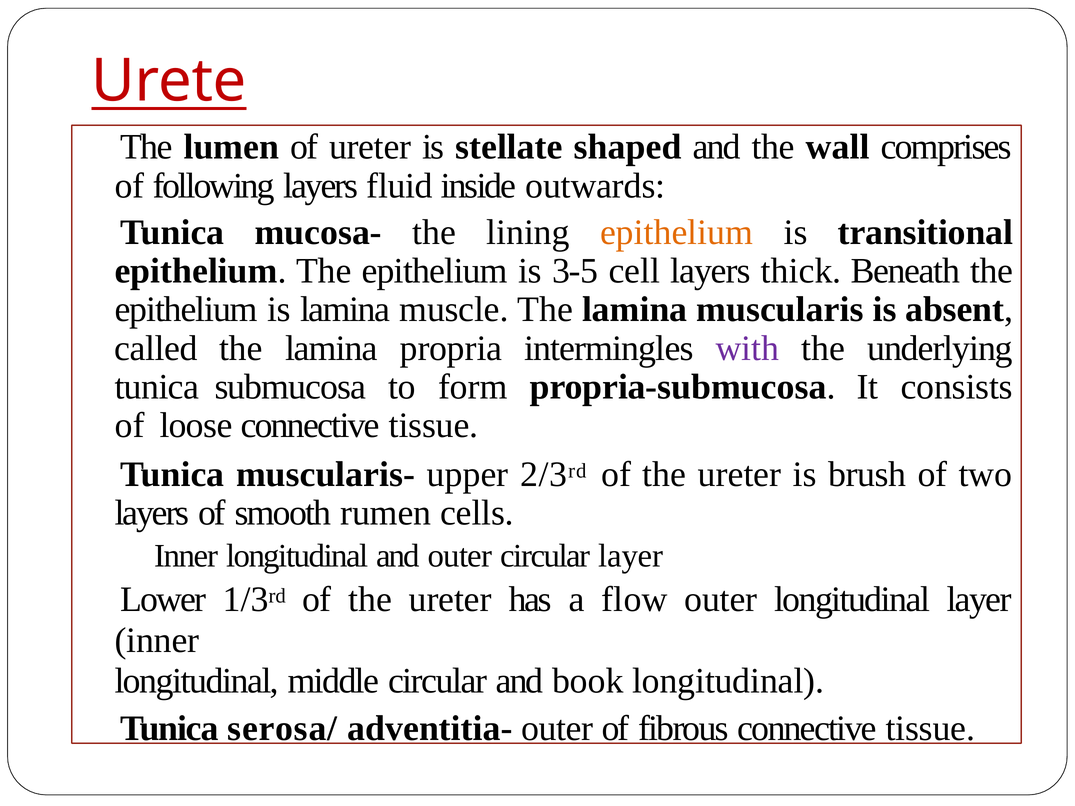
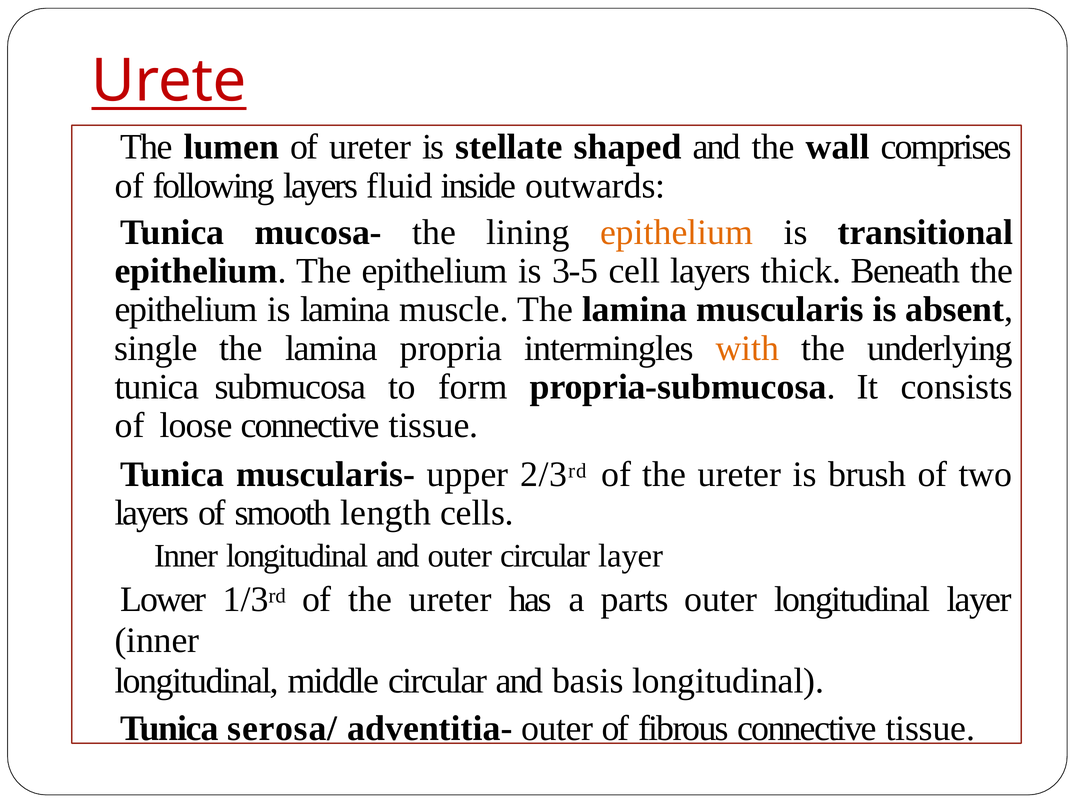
called: called -> single
with colour: purple -> orange
rumen: rumen -> length
flow: flow -> parts
book: book -> basis
